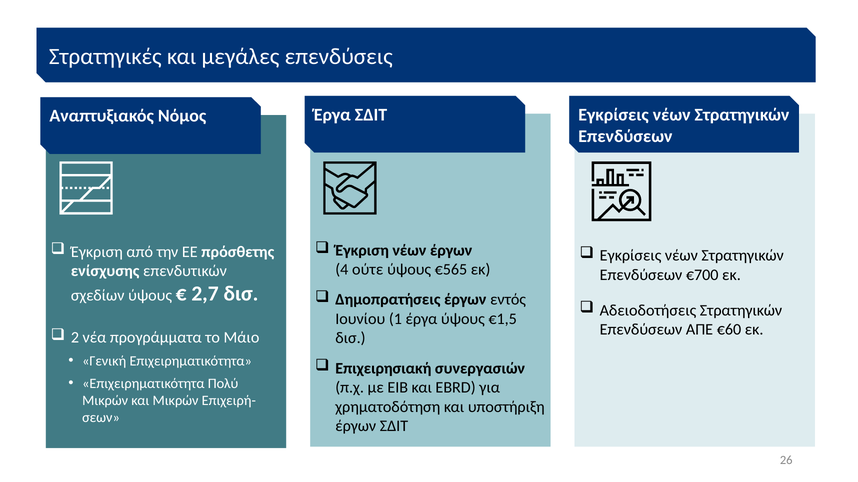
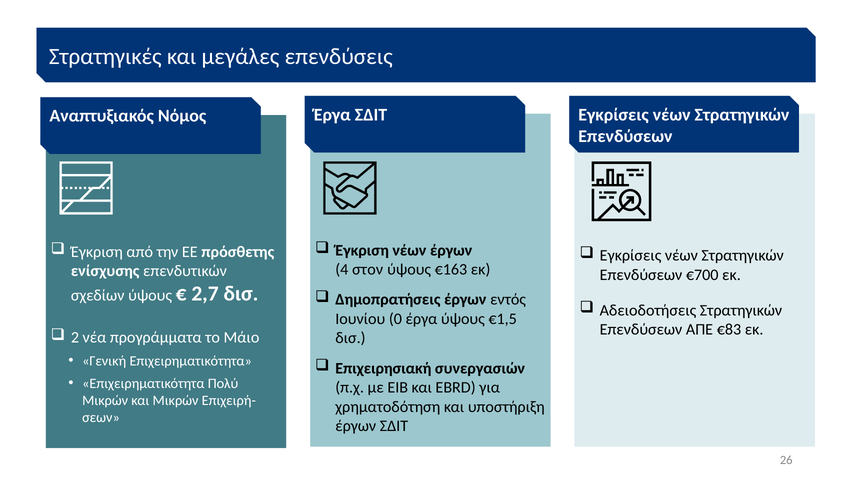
ούτε: ούτε -> στον
€565: €565 -> €163
1: 1 -> 0
€60: €60 -> €83
